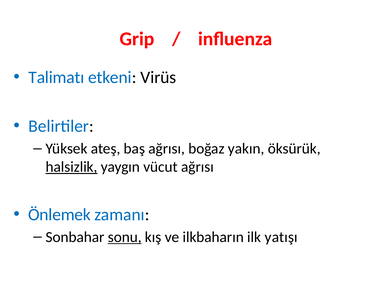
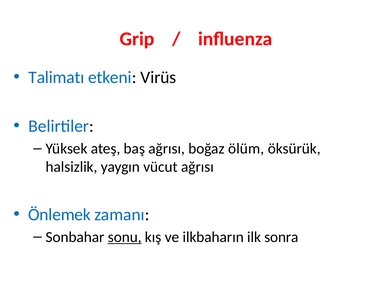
yakın: yakın -> ölüm
halsizlik underline: present -> none
yatışı: yatışı -> sonra
